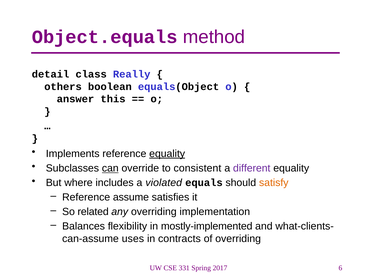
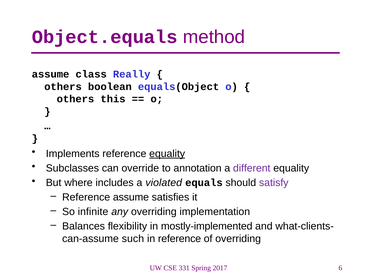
detail at (51, 74): detail -> assume
answer at (75, 99): answer -> others
can underline: present -> none
consistent: consistent -> annotation
satisfy colour: orange -> purple
related: related -> infinite
uses: uses -> such
in contracts: contracts -> reference
